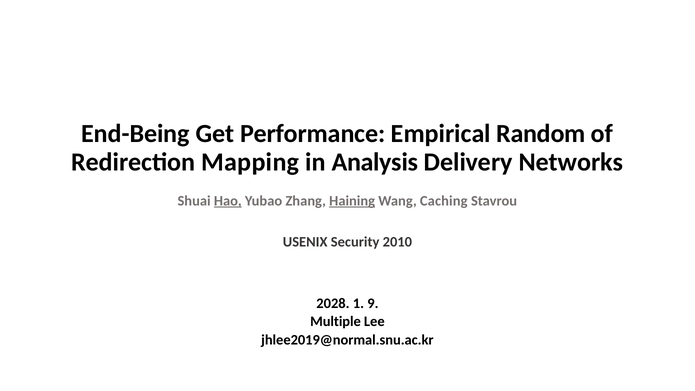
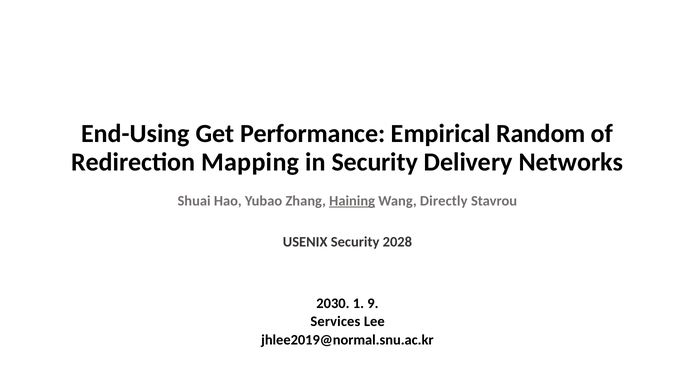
End-Being: End-Being -> End-Using
in Analysis: Analysis -> Security
Hao underline: present -> none
Caching: Caching -> Directly
2010: 2010 -> 2028
2028: 2028 -> 2030
Multiple: Multiple -> Services
